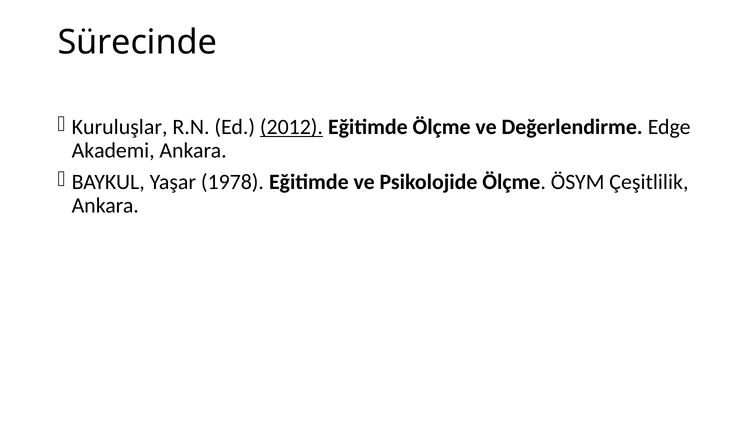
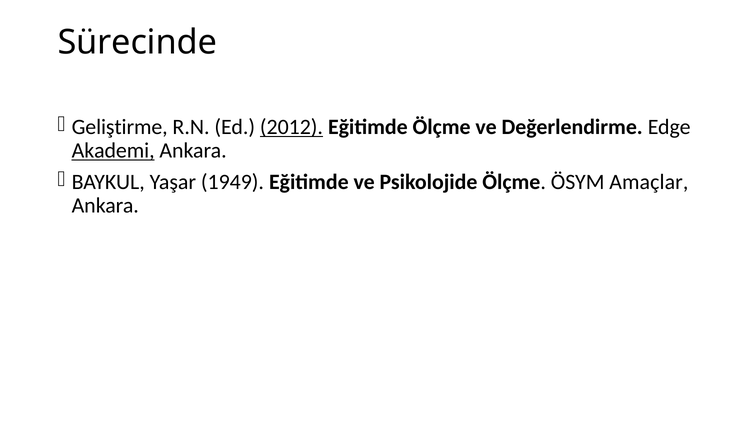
Kuruluşlar: Kuruluşlar -> Geliştirme
Akademi underline: none -> present
1978: 1978 -> 1949
Çeşitlilik: Çeşitlilik -> Amaçlar
